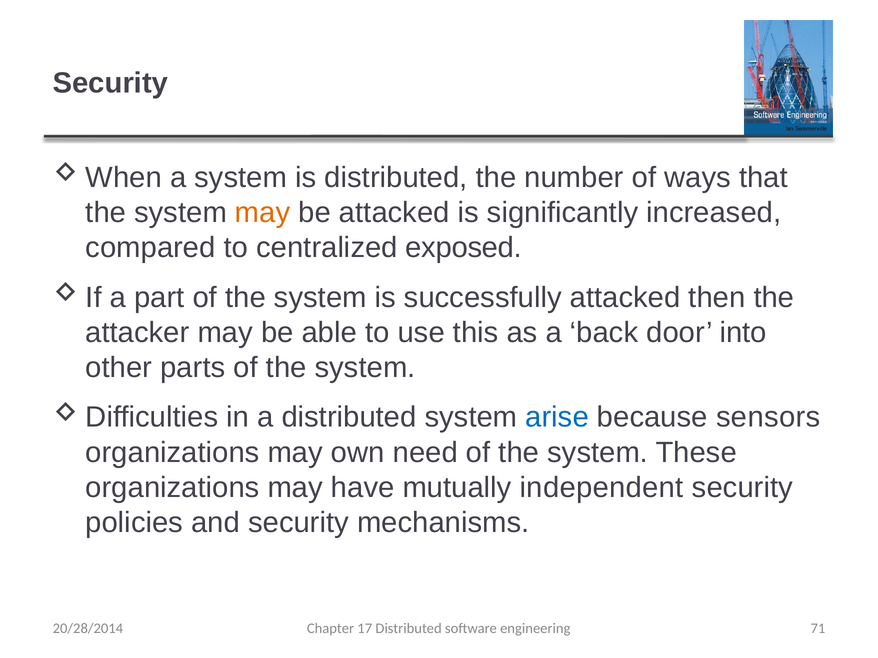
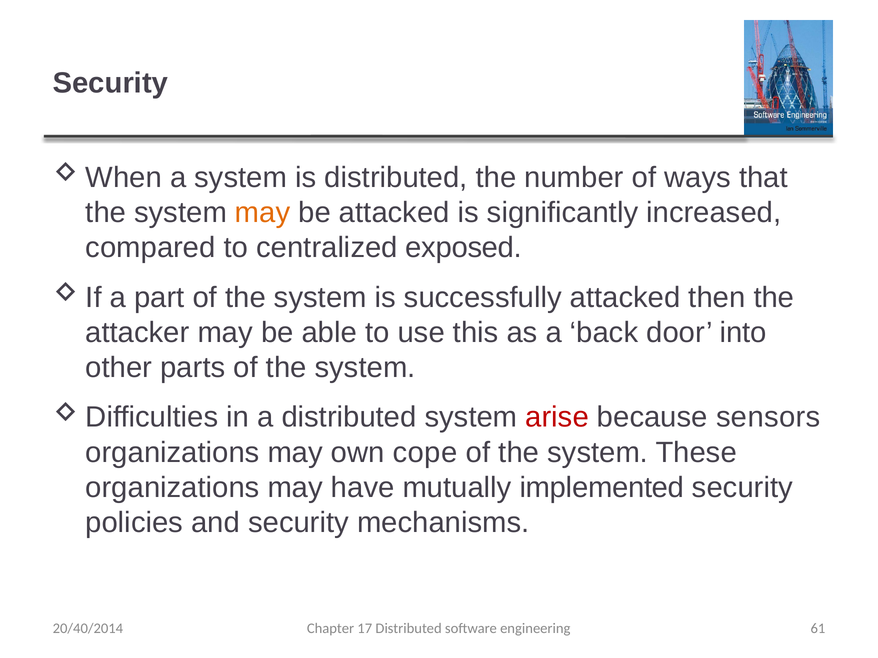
arise colour: blue -> red
need: need -> cope
independent: independent -> implemented
71: 71 -> 61
20/28/2014: 20/28/2014 -> 20/40/2014
